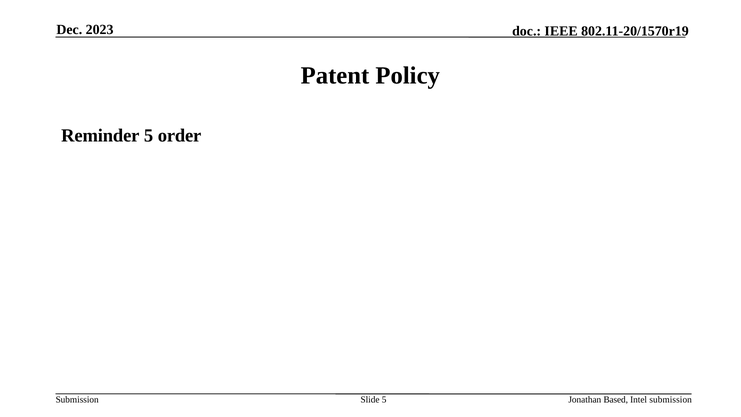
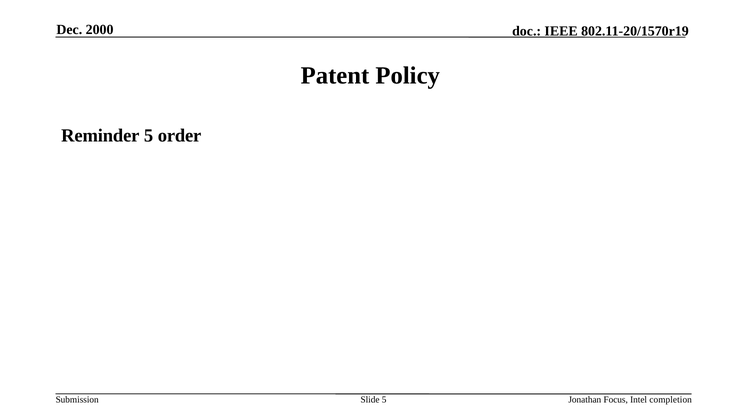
2023: 2023 -> 2000
Based: Based -> Focus
Intel submission: submission -> completion
